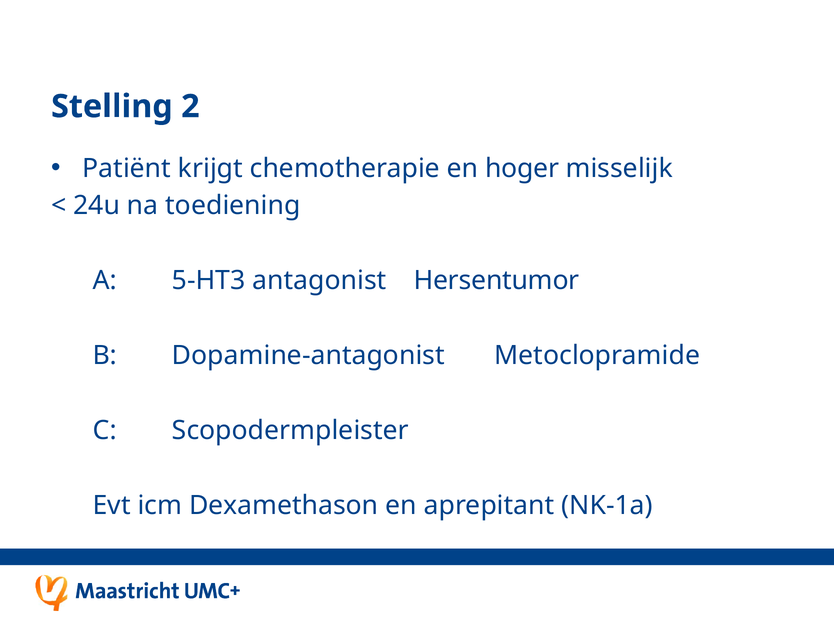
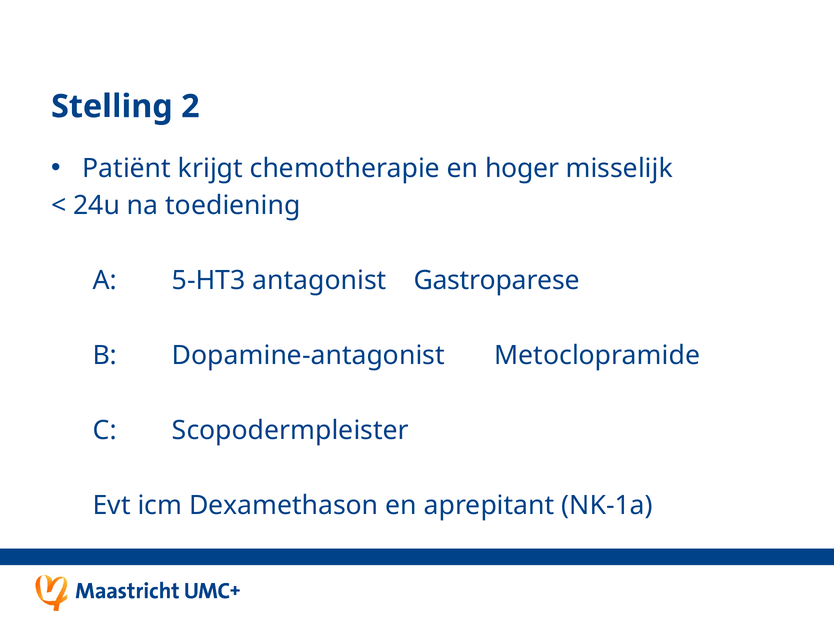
Hersentumor: Hersentumor -> Gastroparese
